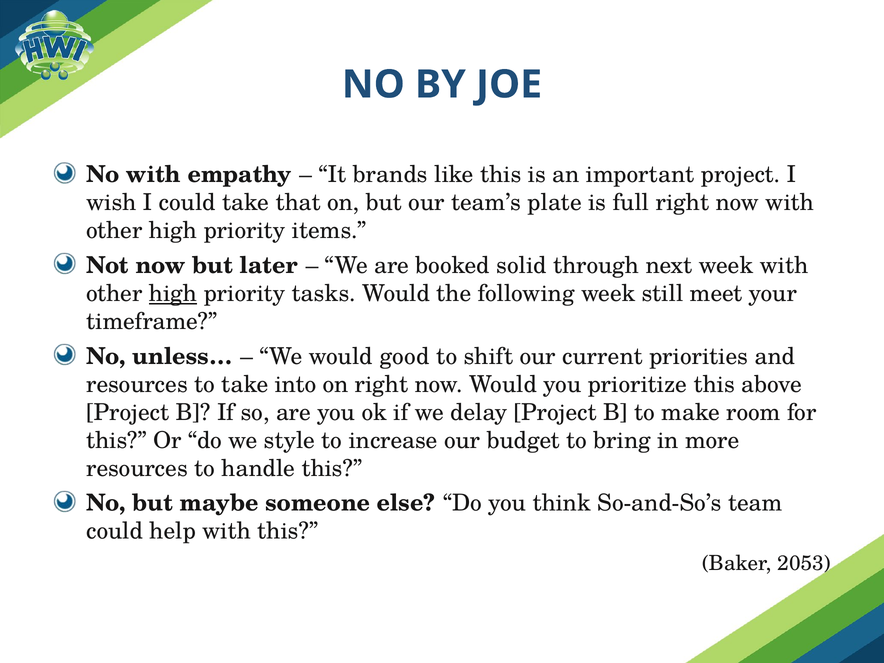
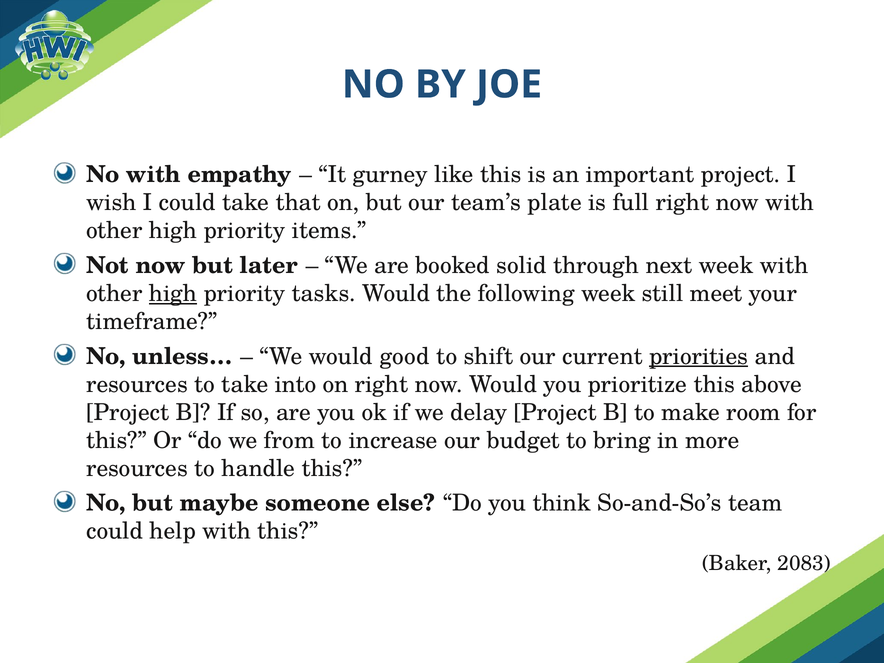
brands: brands -> gurney
priorities underline: none -> present
style: style -> from
2053: 2053 -> 2083
